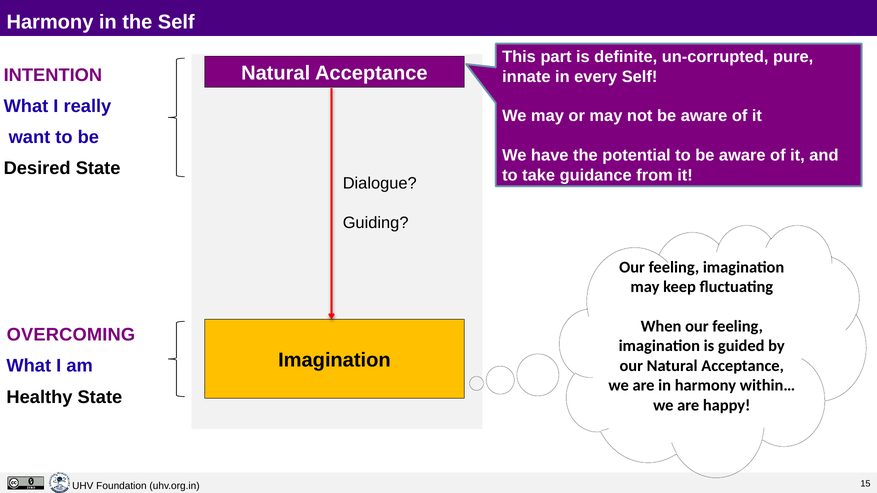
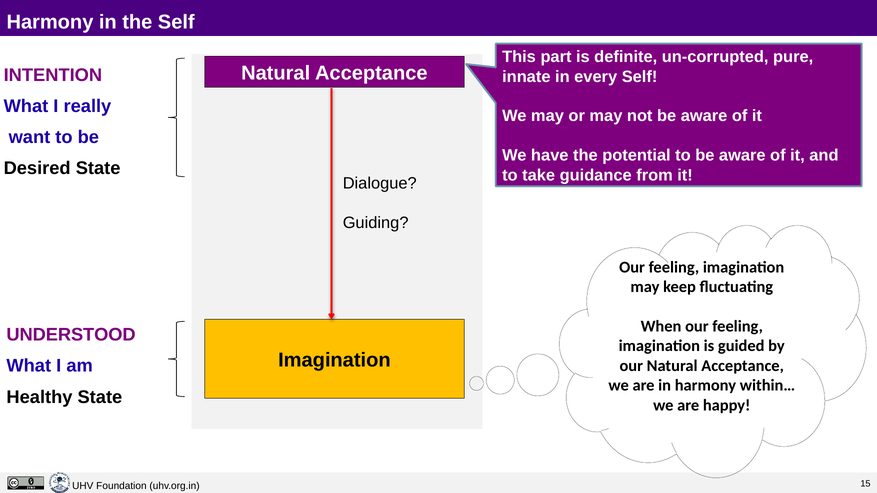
OVERCOMING: OVERCOMING -> UNDERSTOOD
